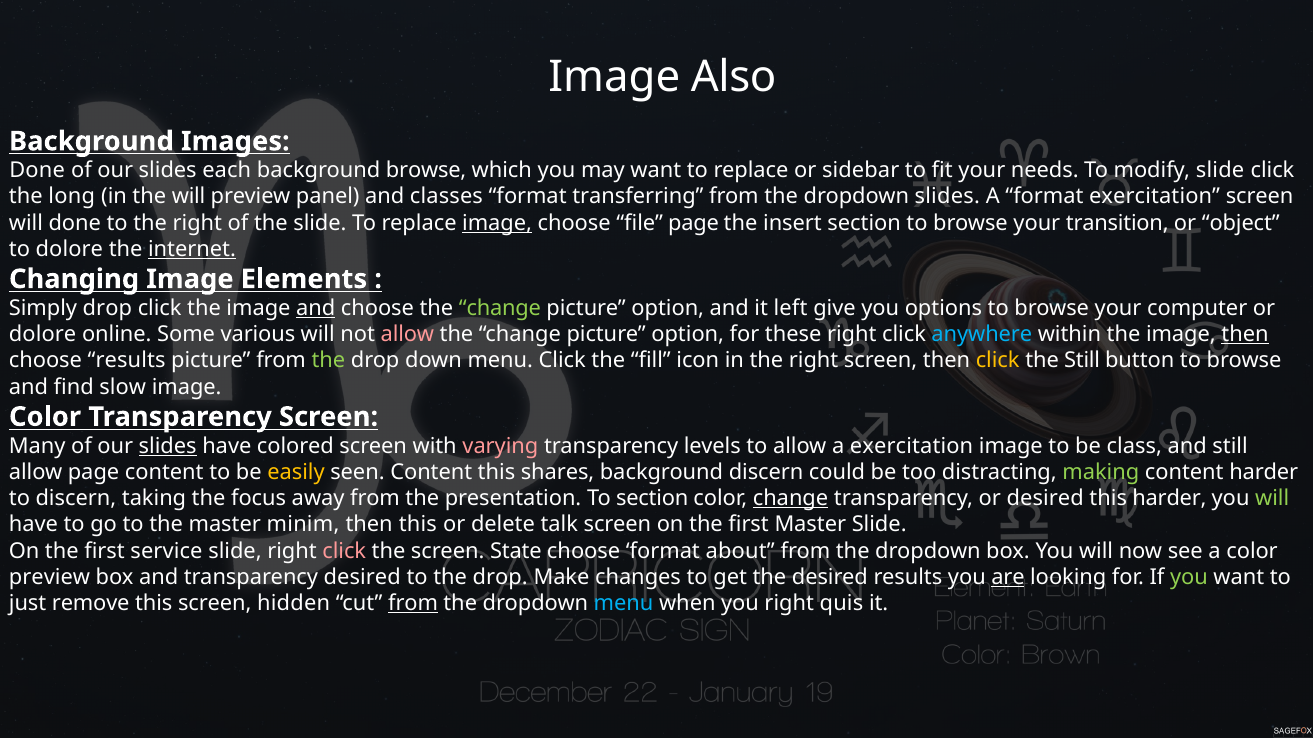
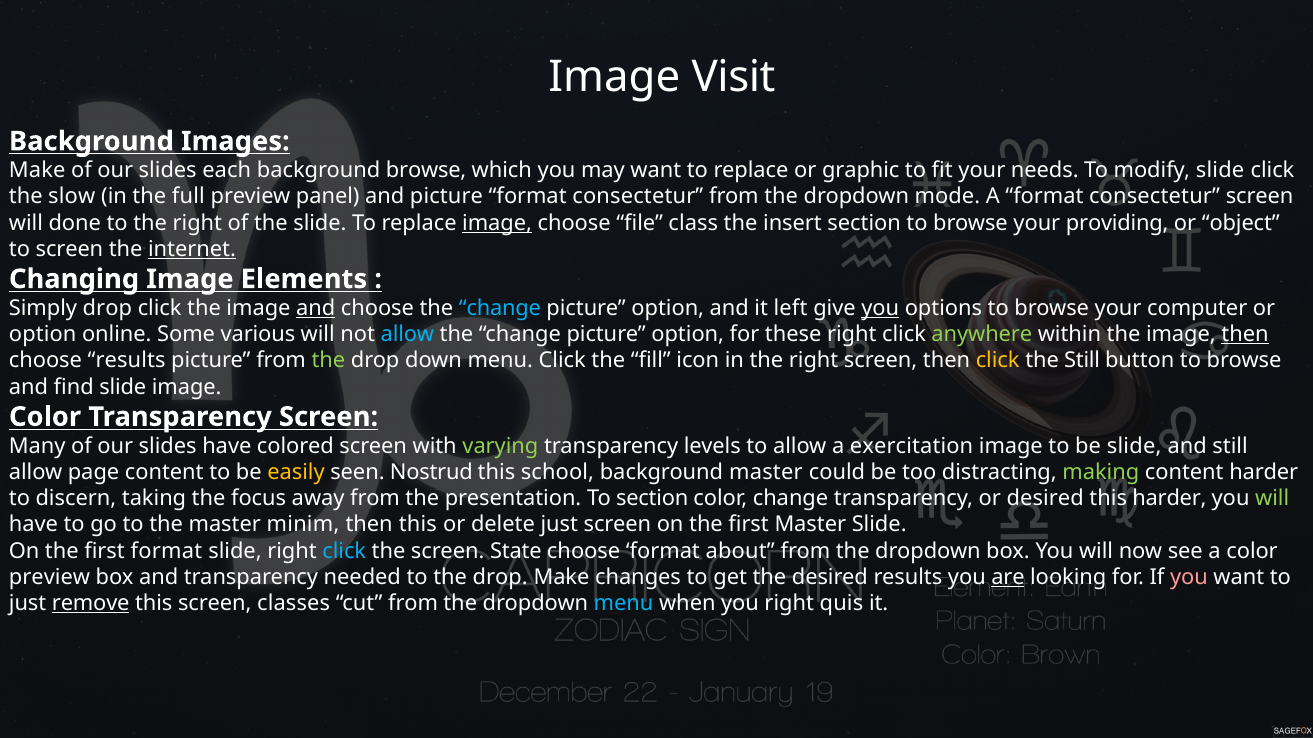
Also: Also -> Visit
Done at (37, 171): Done -> Make
sidebar: sidebar -> graphic
long: long -> slow
the will: will -> full
and classes: classes -> picture
transferring at (638, 197): transferring -> consectetur
dropdown slides: slides -> mode
A format exercitation: exercitation -> consectetur
file page: page -> class
transition: transition -> providing
to dolore: dolore -> screen
change at (500, 308) colour: light green -> light blue
you at (880, 308) underline: none -> present
dolore at (43, 335): dolore -> option
allow at (407, 335) colour: pink -> light blue
anywhere colour: light blue -> light green
find slow: slow -> slide
slides at (168, 446) underline: present -> none
varying colour: pink -> light green
be class: class -> slide
seen Content: Content -> Nostrud
shares: shares -> school
background discern: discern -> master
change at (791, 499) underline: present -> none
delete talk: talk -> just
first service: service -> format
click at (344, 551) colour: pink -> light blue
transparency desired: desired -> needed
you at (1189, 578) colour: light green -> pink
remove underline: none -> present
hidden: hidden -> classes
from at (413, 604) underline: present -> none
